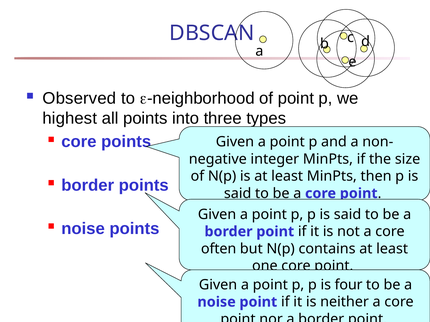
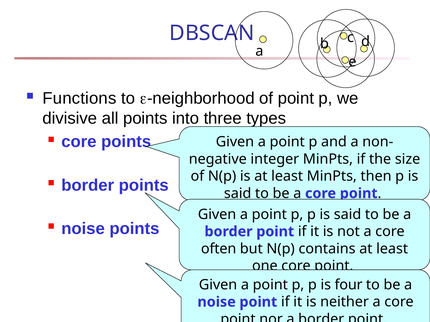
Observed: Observed -> Functions
highest: highest -> divisive
